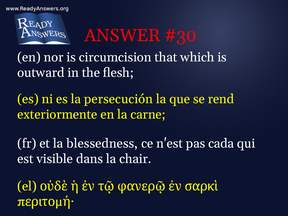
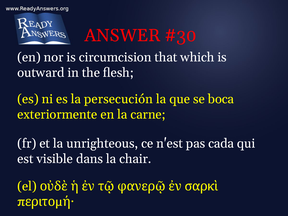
rend: rend -> boca
blessedness: blessedness -> unrighteous
